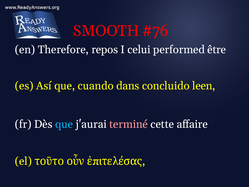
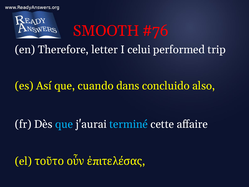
repos: repos -> letter
être: être -> trip
leen: leen -> also
terminé colour: pink -> light blue
